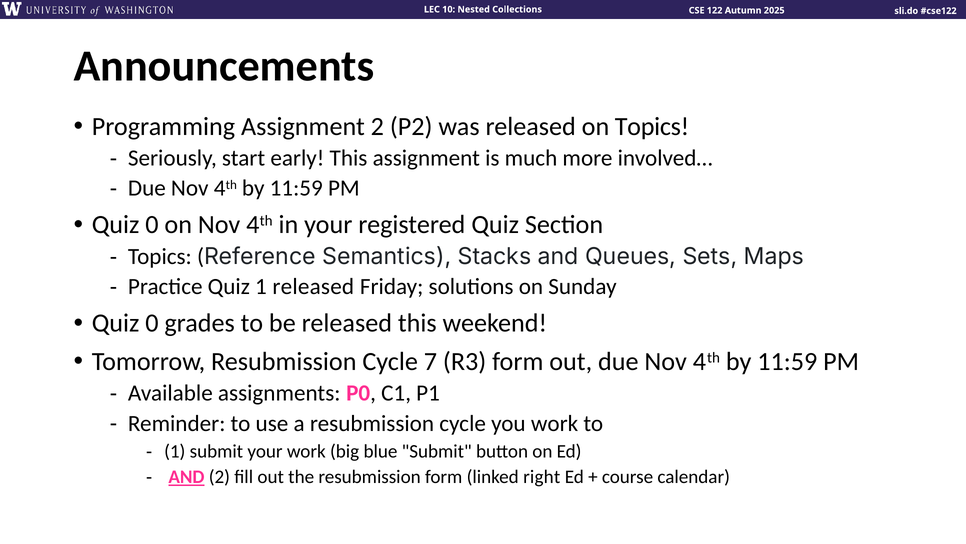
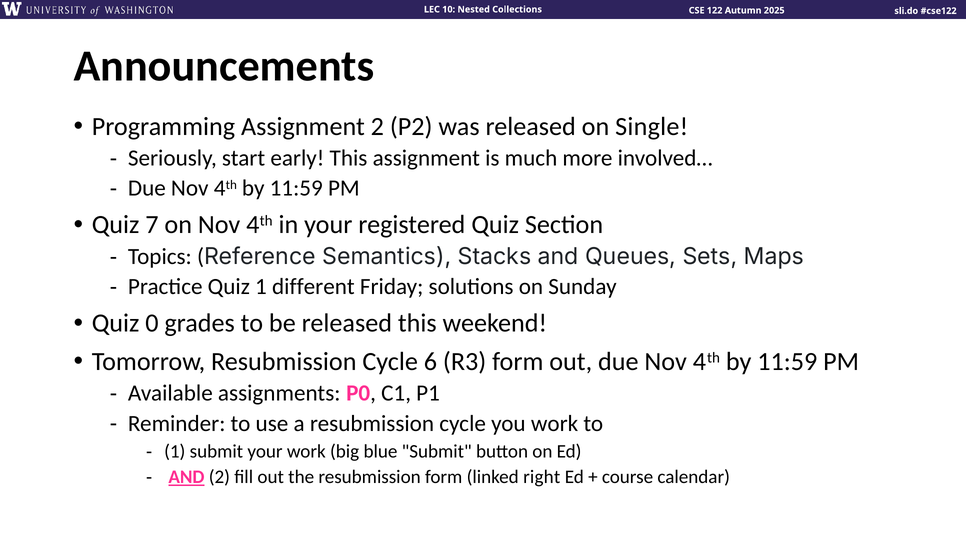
on Topics: Topics -> Single
0 at (152, 225): 0 -> 7
1 released: released -> different
7: 7 -> 6
